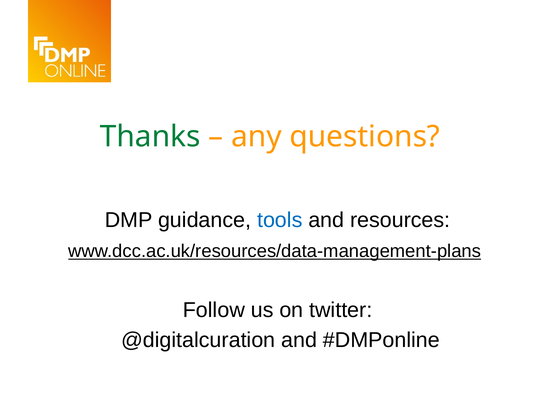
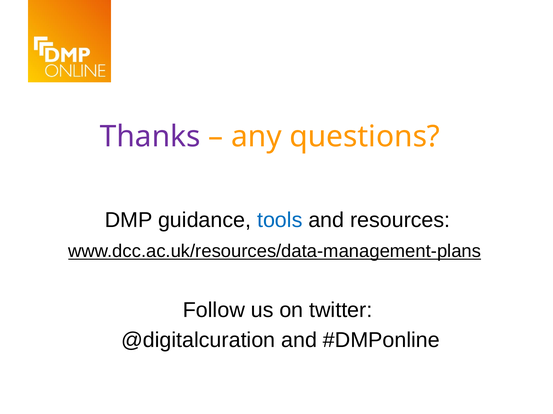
Thanks colour: green -> purple
